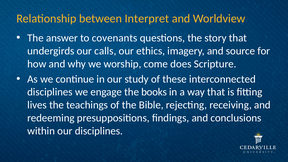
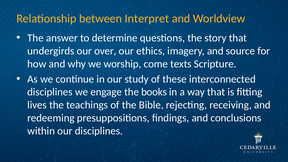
covenants: covenants -> determine
calls: calls -> over
does: does -> texts
